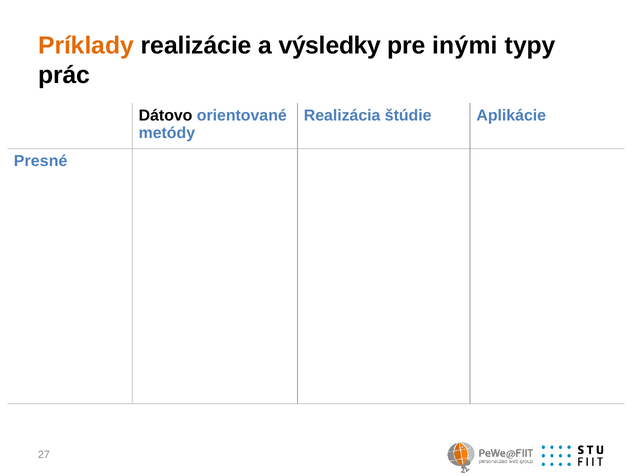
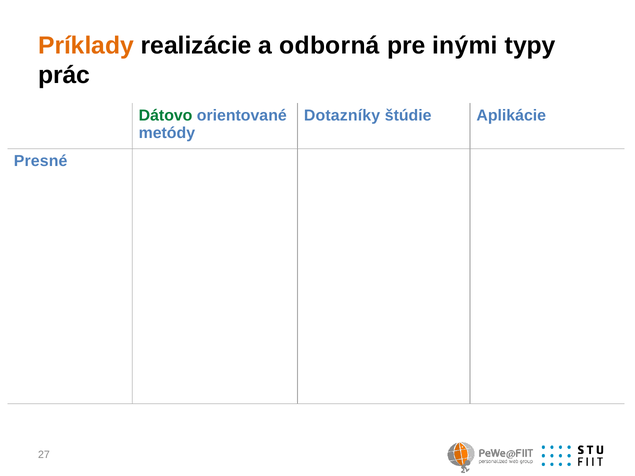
výsledky: výsledky -> odborná
Dátovo colour: black -> green
Realizácia: Realizácia -> Dotazníky
